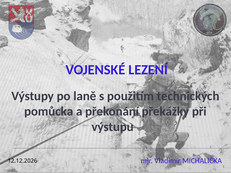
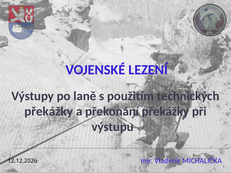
pomůcka at (49, 112): pomůcka -> překážky
